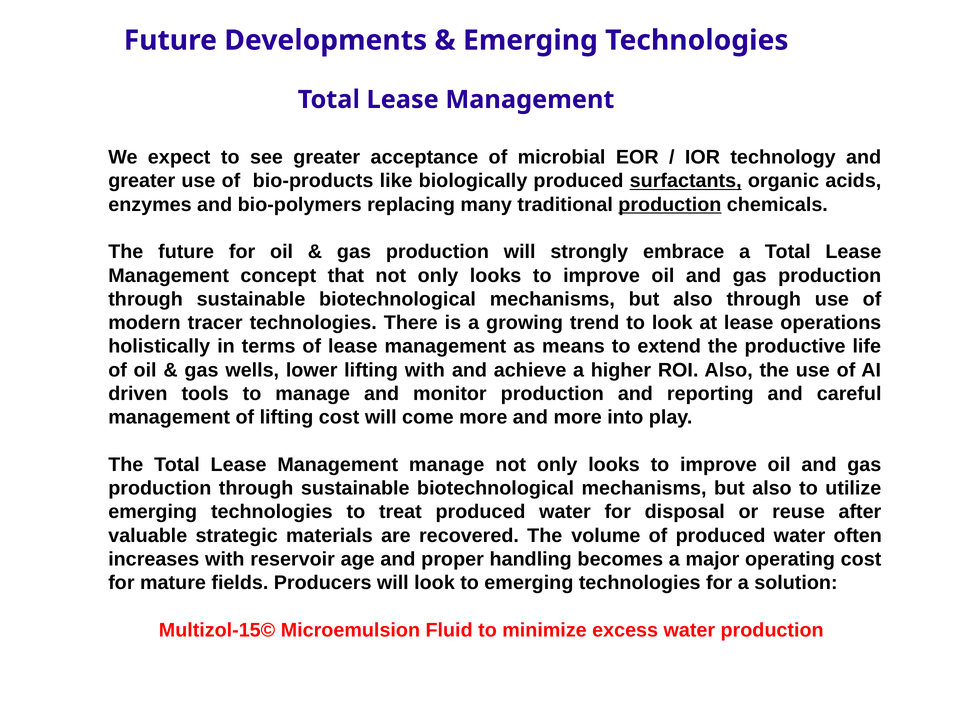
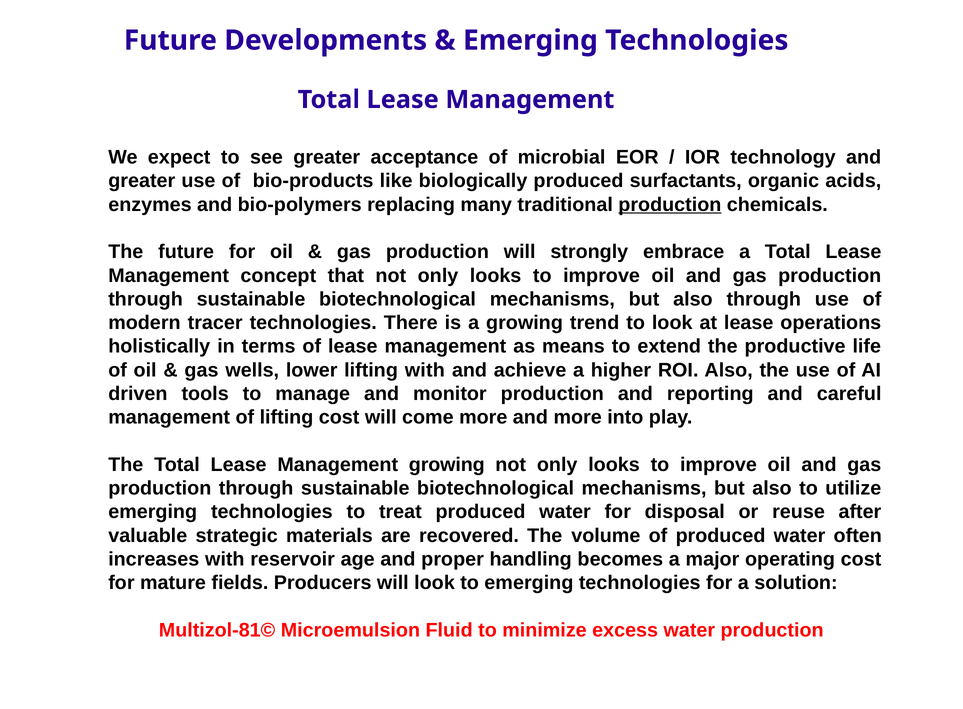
surfactants underline: present -> none
Management manage: manage -> growing
Multizol-15©: Multizol-15© -> Multizol-81©
